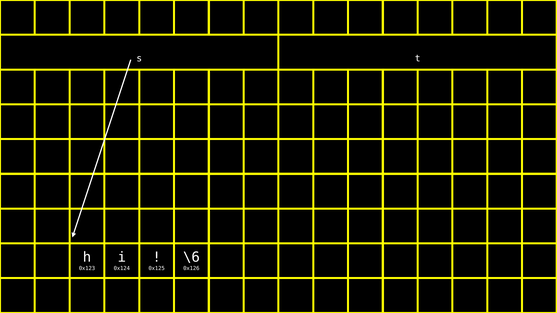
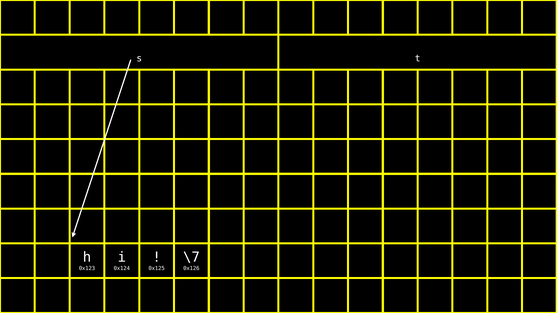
\6: \6 -> \7
